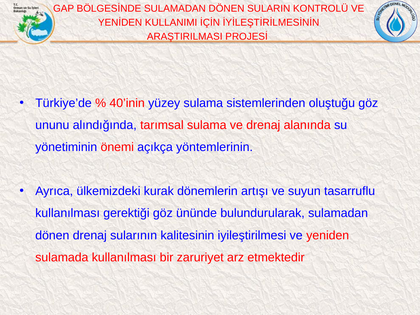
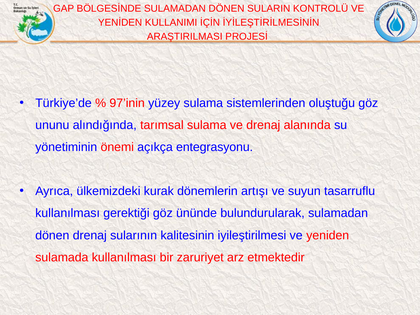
40’inin: 40’inin -> 97’inin
yöntemlerinin: yöntemlerinin -> entegrasyonu
